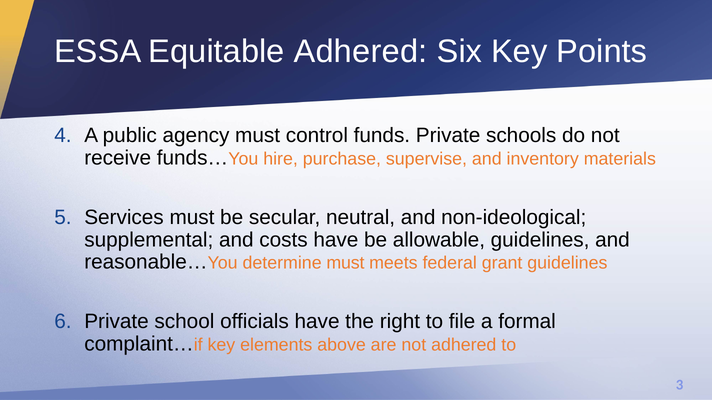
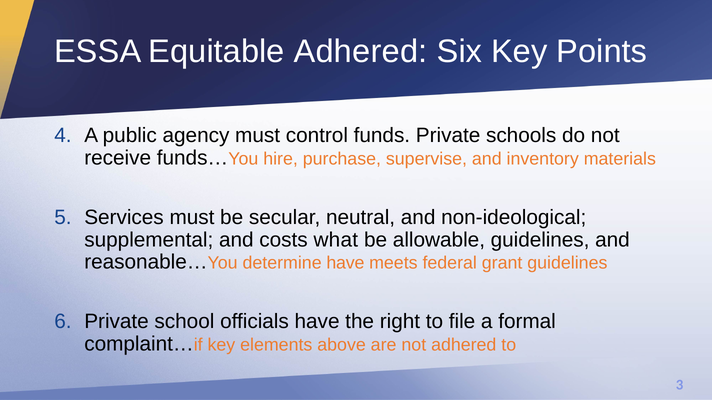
costs have: have -> what
determine must: must -> have
